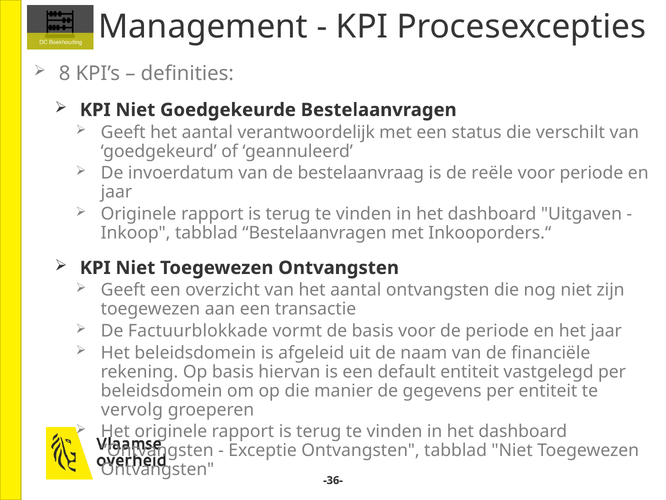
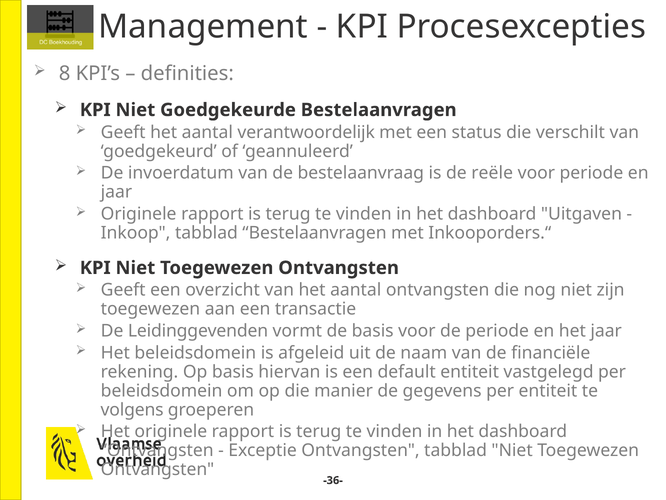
Factuurblokkade: Factuurblokkade -> Leidinggevenden
vervolg: vervolg -> volgens
